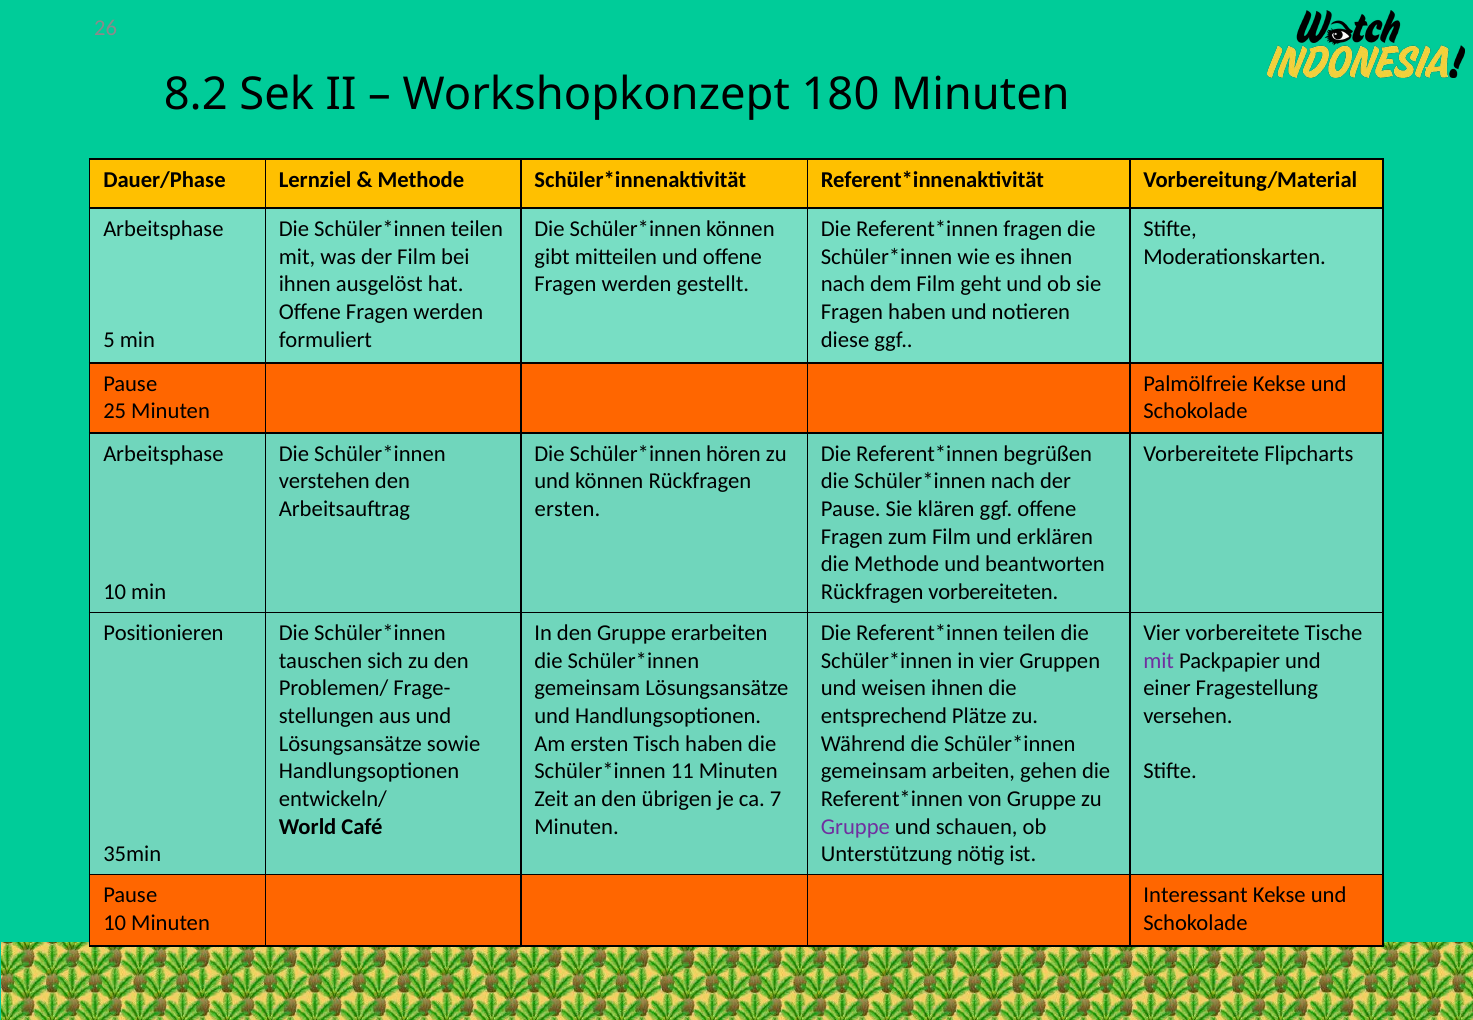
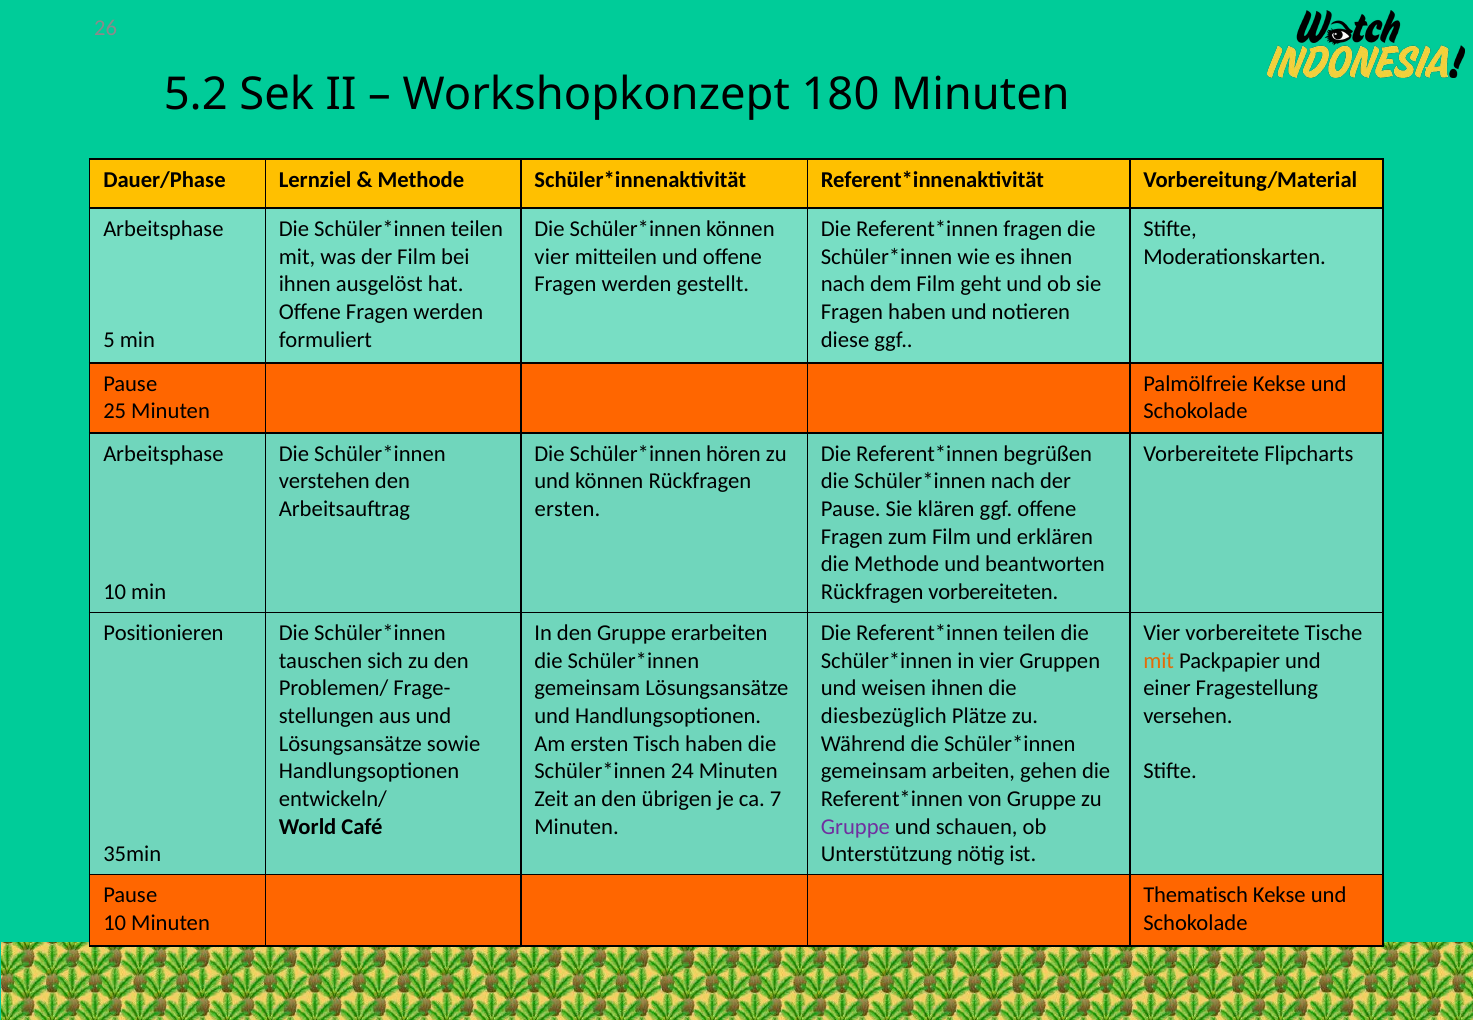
8.2: 8.2 -> 5.2
gibt at (552, 257): gibt -> vier
mit at (1159, 661) colour: purple -> orange
entsprechend: entsprechend -> diesbezüglich
11: 11 -> 24
Interessant: Interessant -> Thematisch
